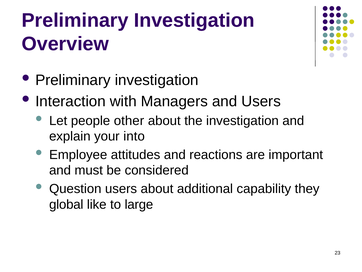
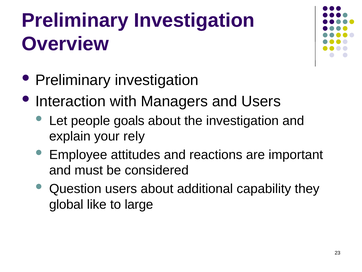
other: other -> goals
into: into -> rely
